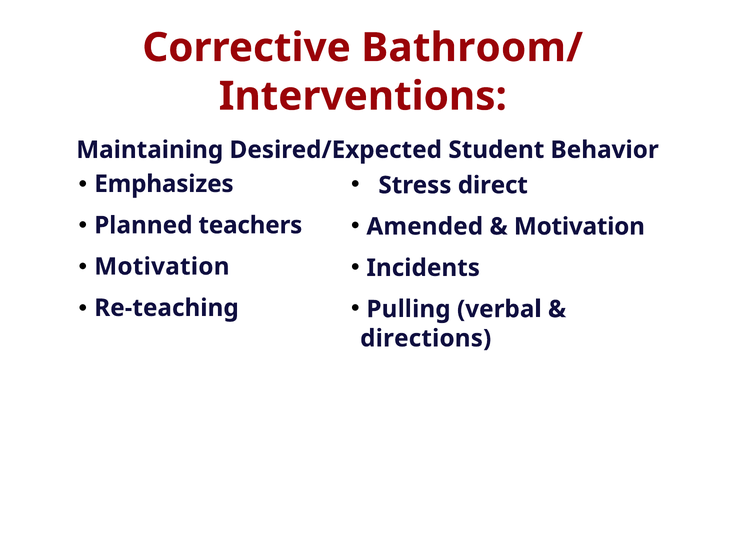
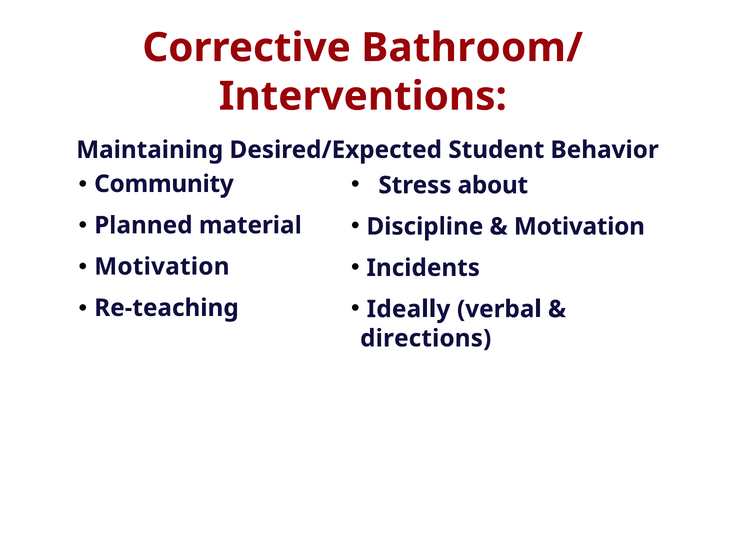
direct: direct -> about
Emphasizes: Emphasizes -> Community
Amended: Amended -> Discipline
teachers: teachers -> material
Pulling: Pulling -> Ideally
